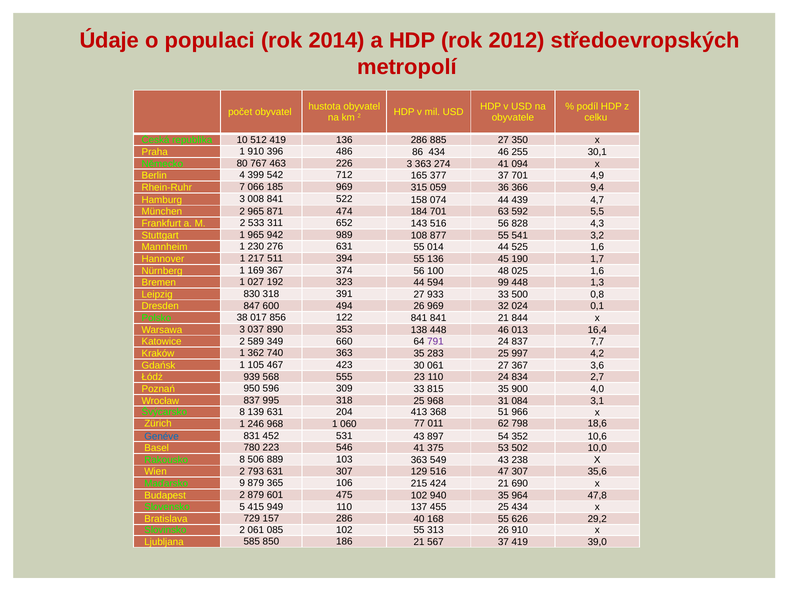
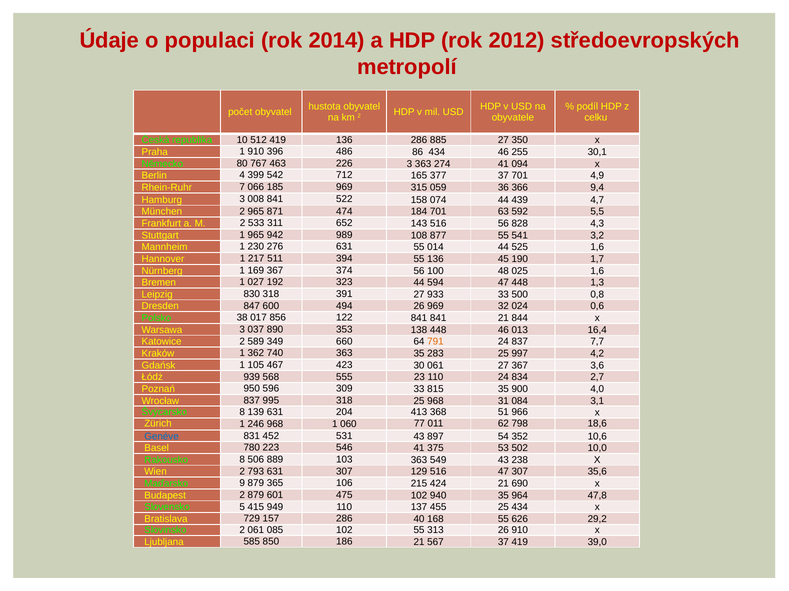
594 99: 99 -> 47
0,1: 0,1 -> 0,6
791 colour: purple -> orange
